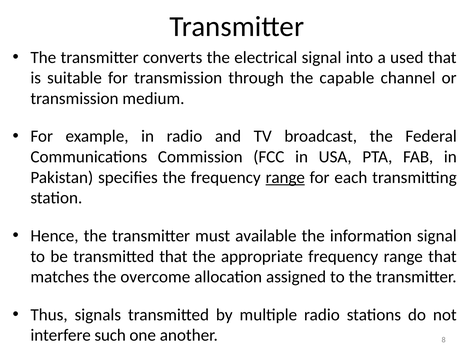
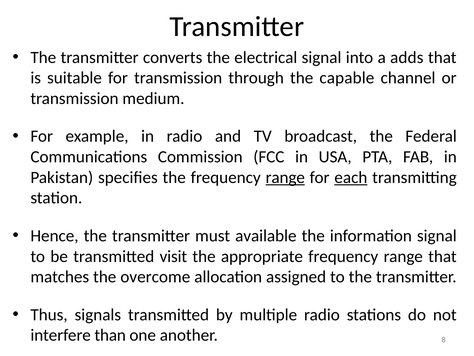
used: used -> adds
each underline: none -> present
transmitted that: that -> visit
such: such -> than
